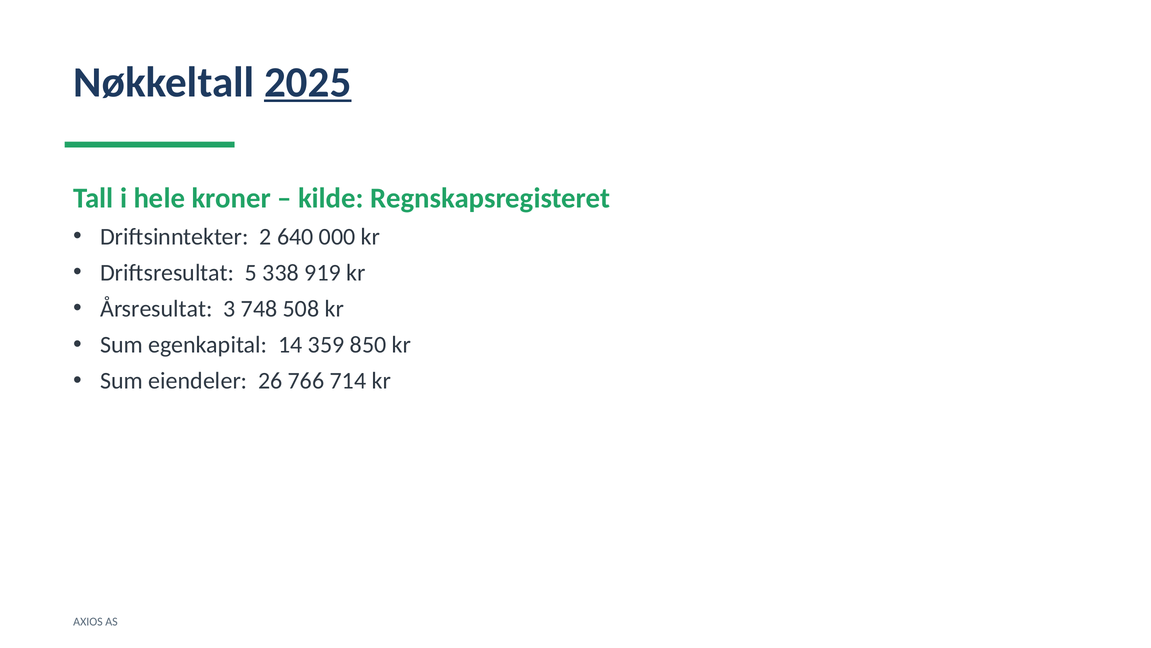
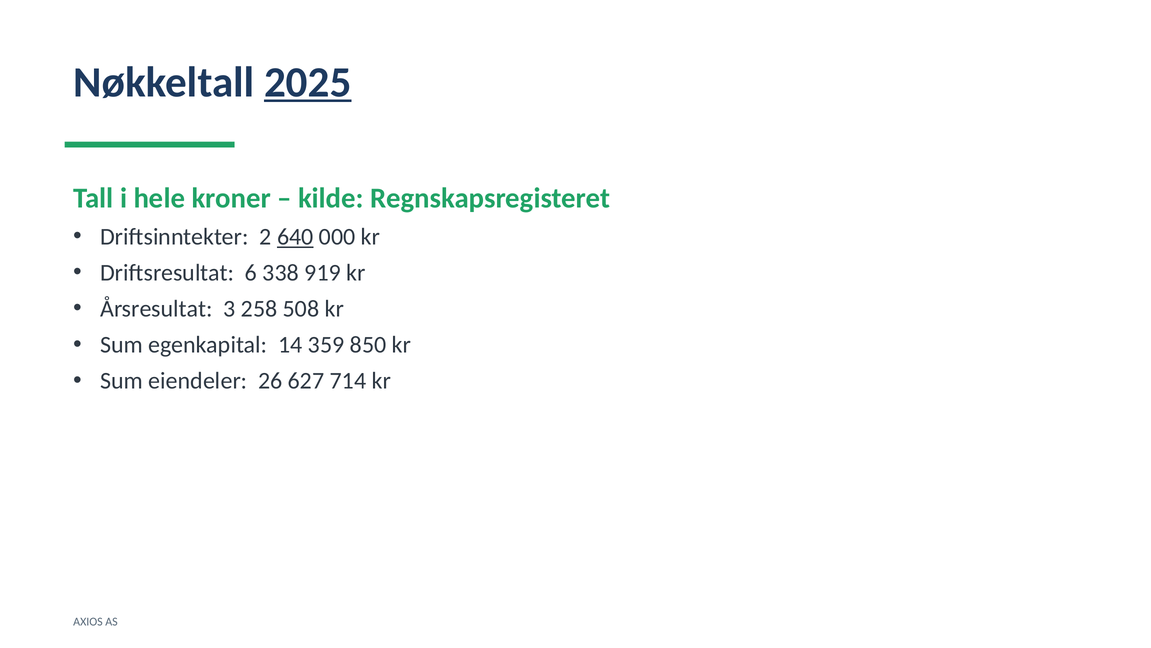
640 underline: none -> present
5: 5 -> 6
748: 748 -> 258
766: 766 -> 627
